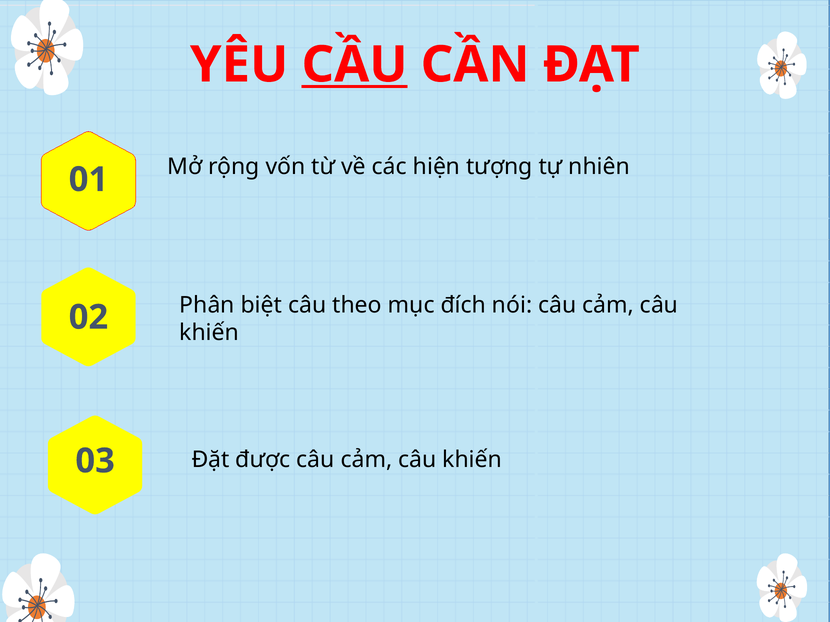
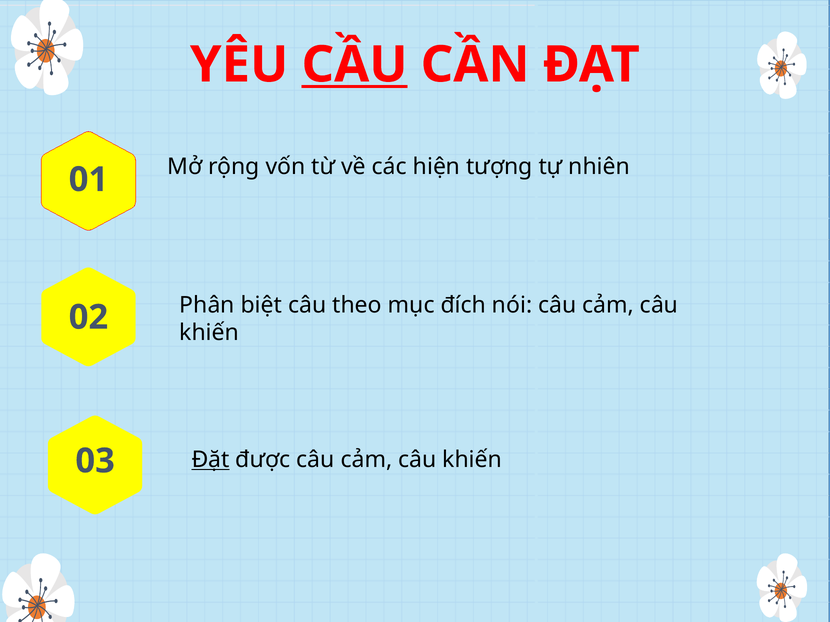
Đặt underline: none -> present
